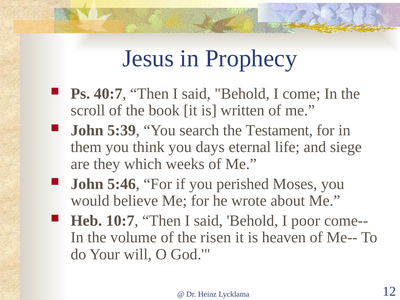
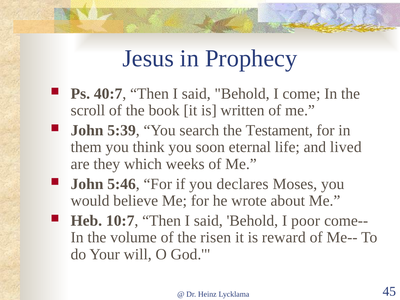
days: days -> soon
siege: siege -> lived
perished: perished -> declares
heaven: heaven -> reward
12: 12 -> 45
